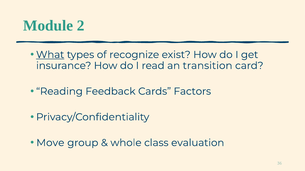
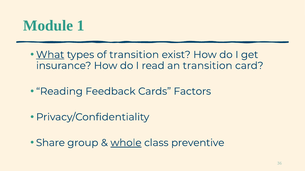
2: 2 -> 1
of recognize: recognize -> transition
Move: Move -> Share
whole underline: none -> present
evaluation: evaluation -> preventive
